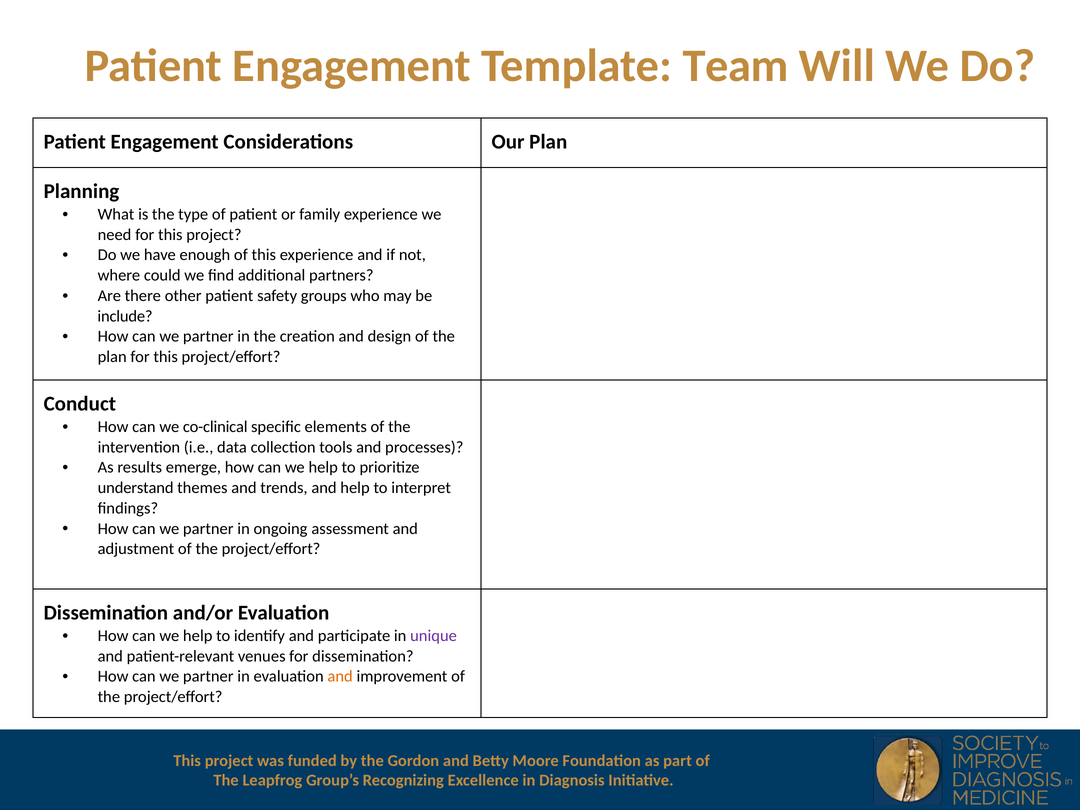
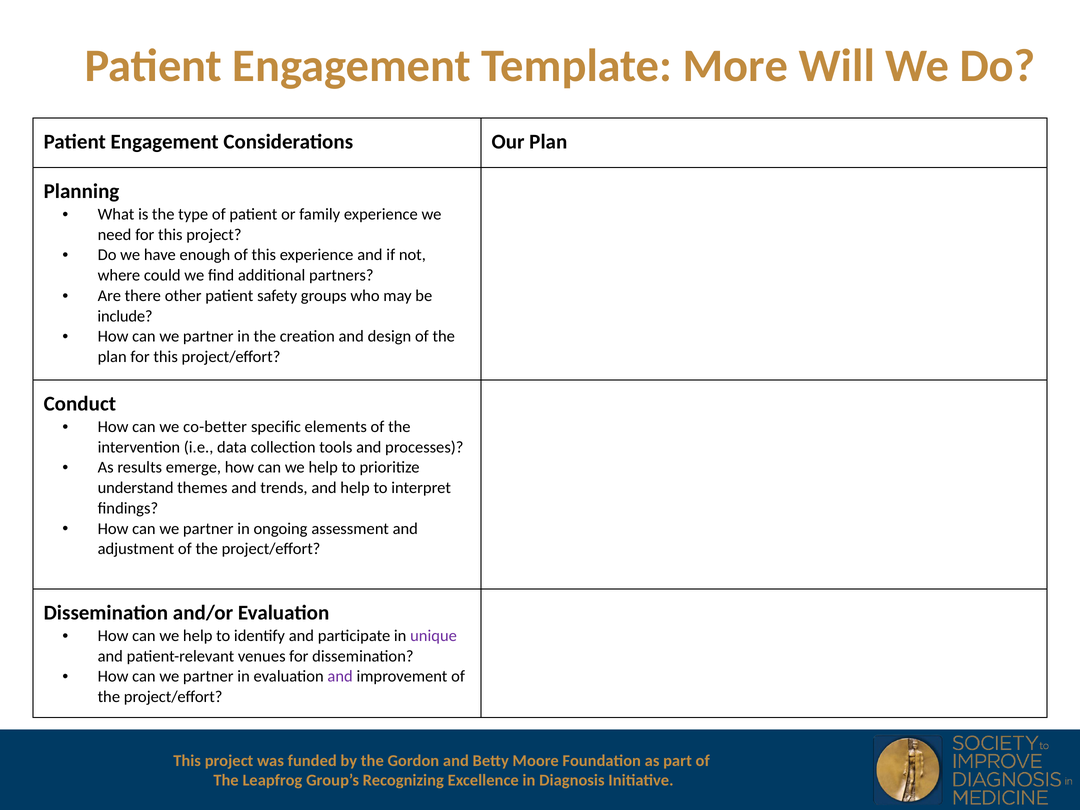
Team: Team -> More
co-clinical: co-clinical -> co-better
and at (340, 677) colour: orange -> purple
